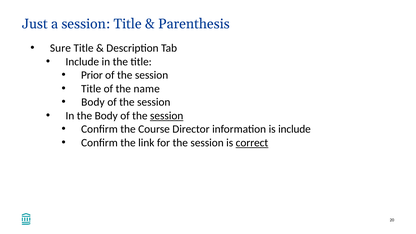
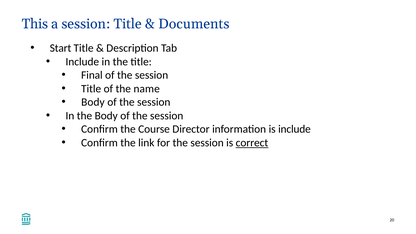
Just: Just -> This
Parenthesis: Parenthesis -> Documents
Sure: Sure -> Start
Prior: Prior -> Final
session at (167, 116) underline: present -> none
